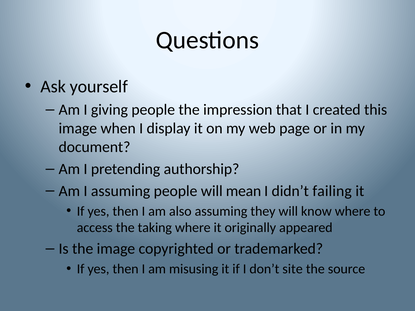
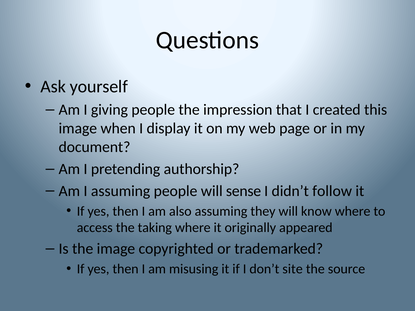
mean: mean -> sense
failing: failing -> follow
